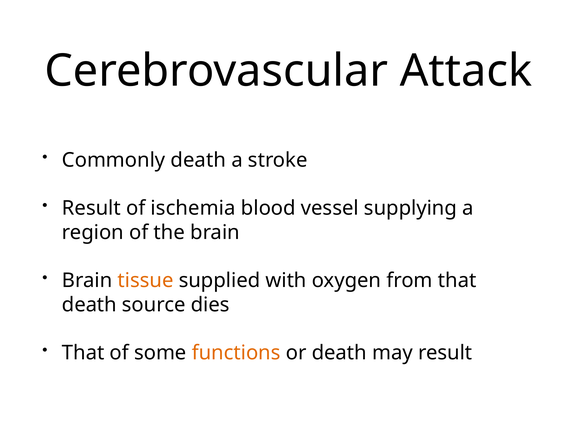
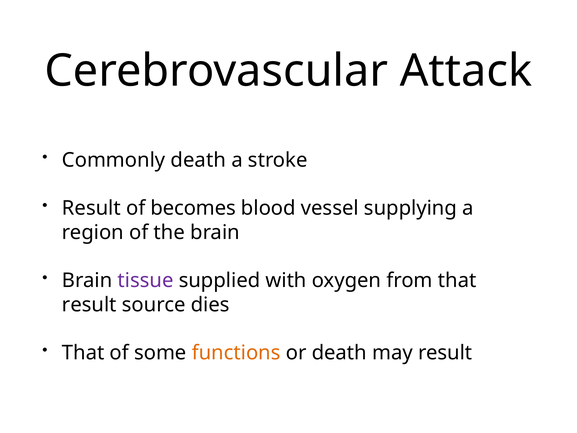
ischemia: ischemia -> becomes
tissue colour: orange -> purple
death at (89, 305): death -> result
